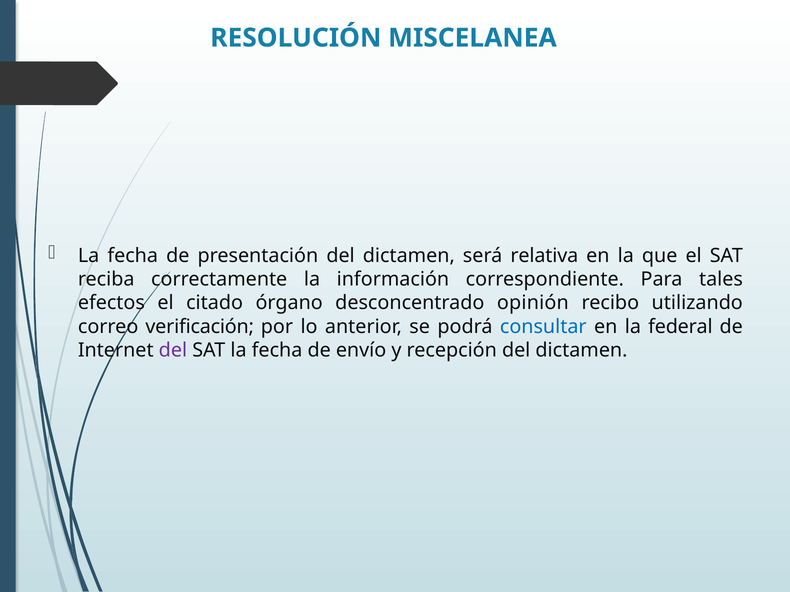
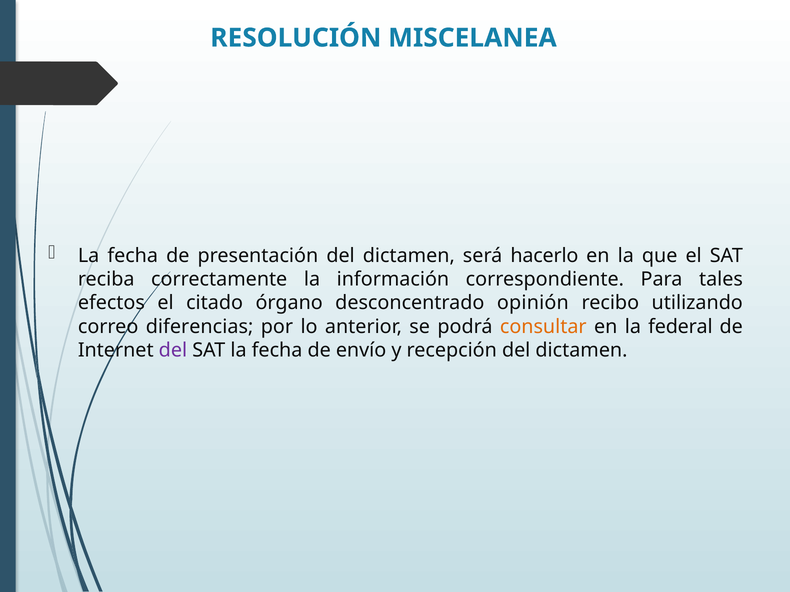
relativa: relativa -> hacerlo
verificación: verificación -> diferencias
consultar colour: blue -> orange
